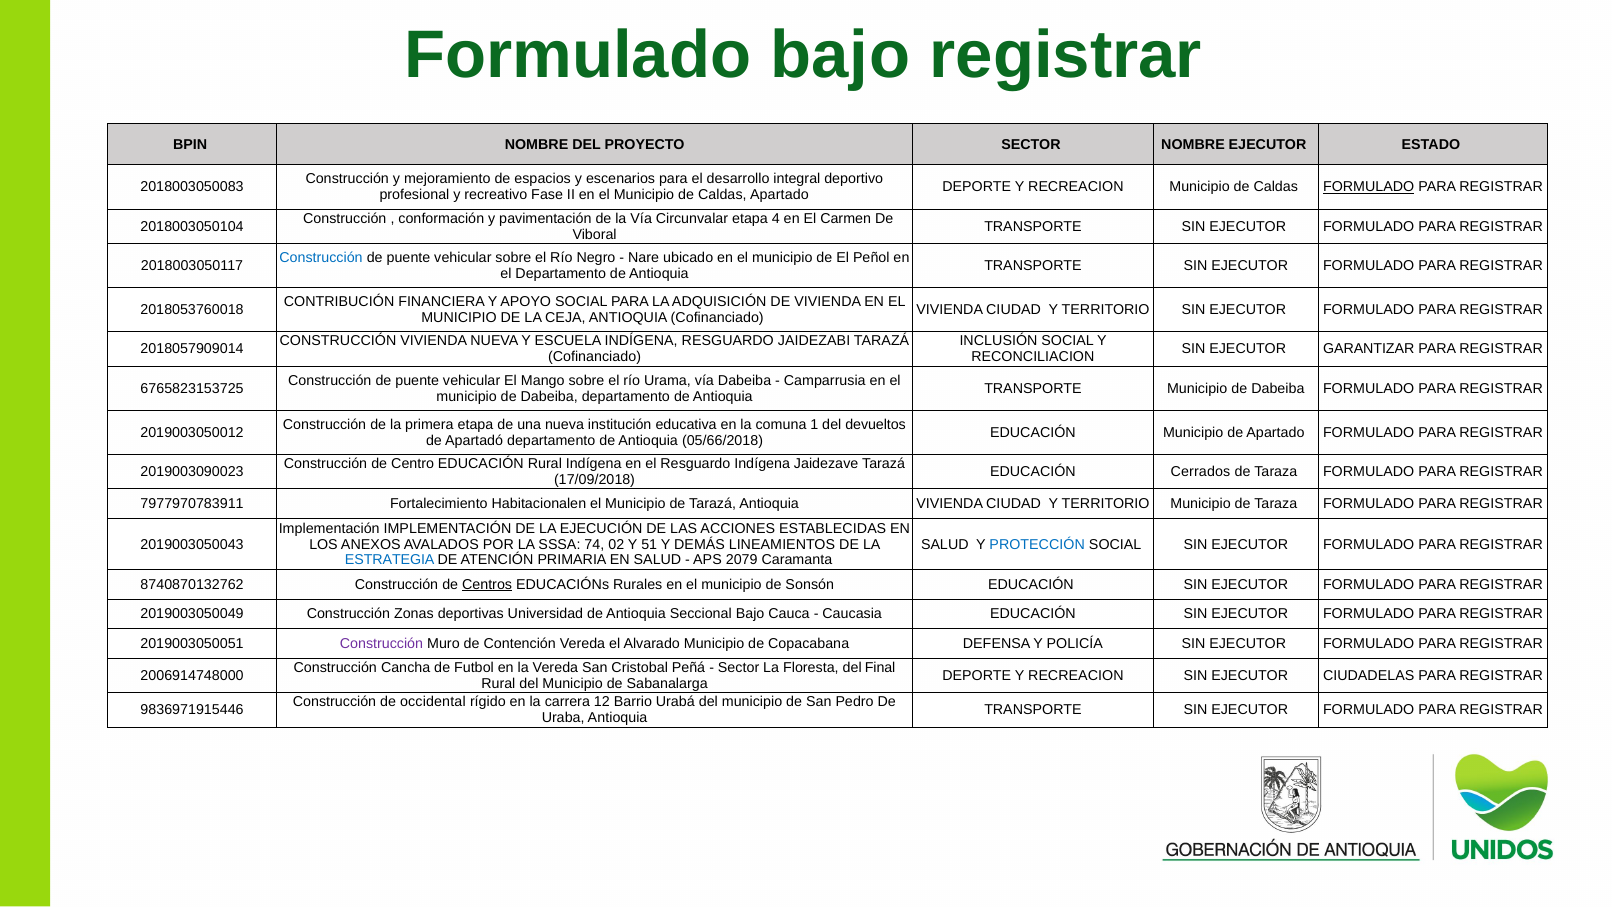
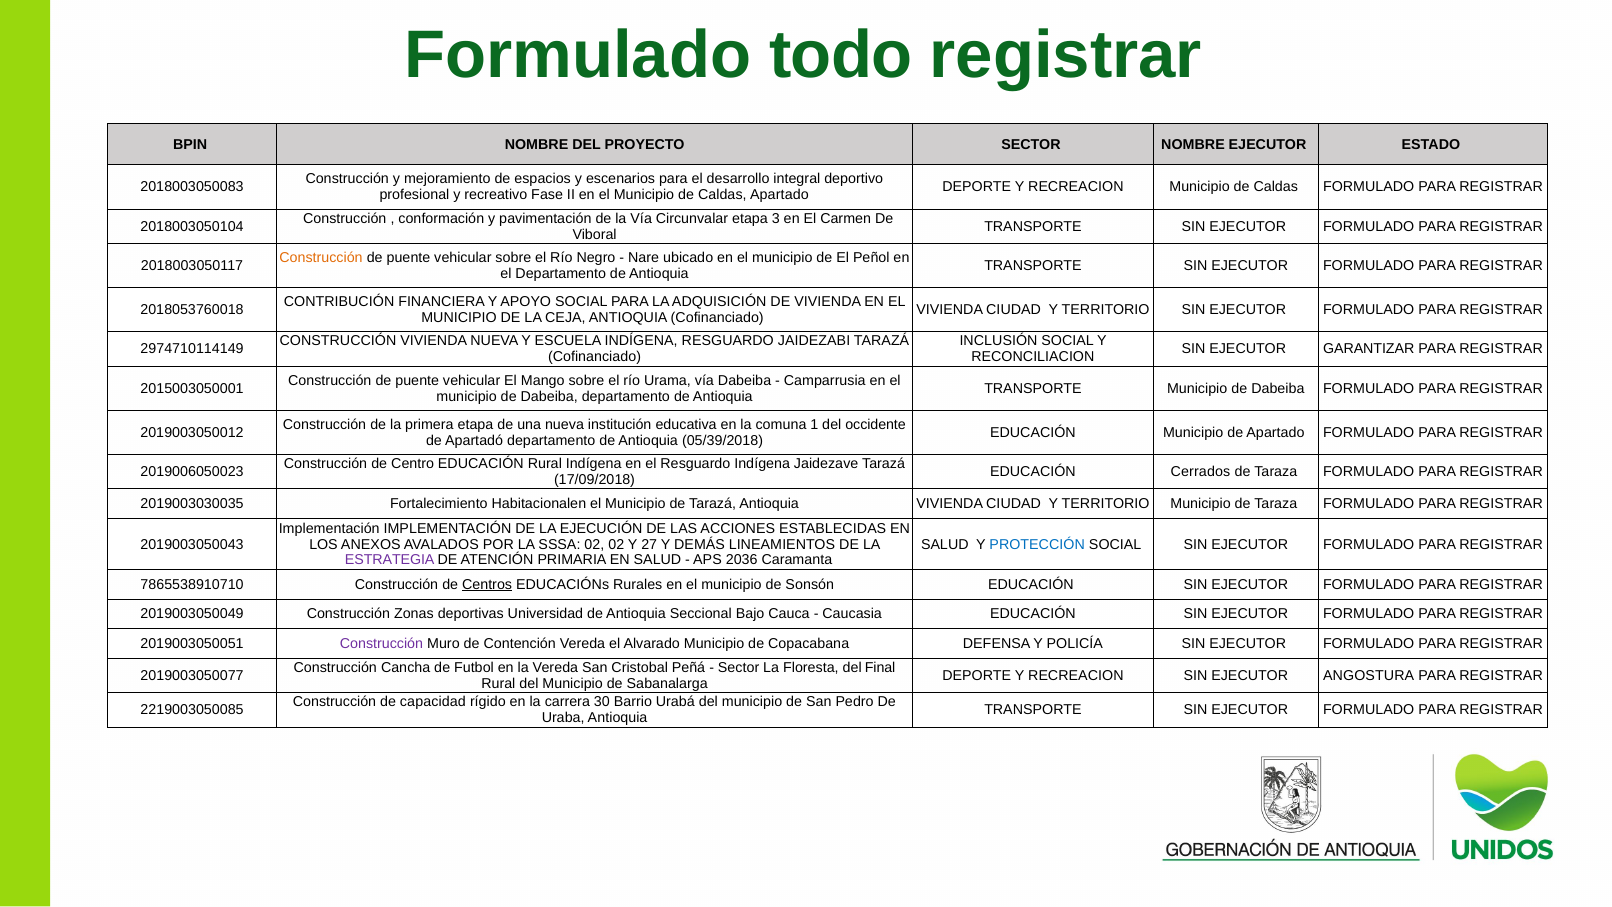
Formulado bajo: bajo -> todo
FORMULADO at (1369, 187) underline: present -> none
4: 4 -> 3
Construcción at (321, 258) colour: blue -> orange
2018057909014: 2018057909014 -> 2974710114149
6765823153725: 6765823153725 -> 2015003050001
devueltos: devueltos -> occidente
05/66/2018: 05/66/2018 -> 05/39/2018
2019003090023: 2019003090023 -> 2019006050023
7977970783911: 7977970783911 -> 2019003030035
SSSA 74: 74 -> 02
51: 51 -> 27
ESTRATEGIA colour: blue -> purple
2079: 2079 -> 2036
8740870132762: 8740870132762 -> 7865538910710
2006914748000: 2006914748000 -> 2019003050077
CIUDADELAS: CIUDADELAS -> ANGOSTURA
occidental: occidental -> capacidad
12: 12 -> 30
9836971915446: 9836971915446 -> 2219003050085
